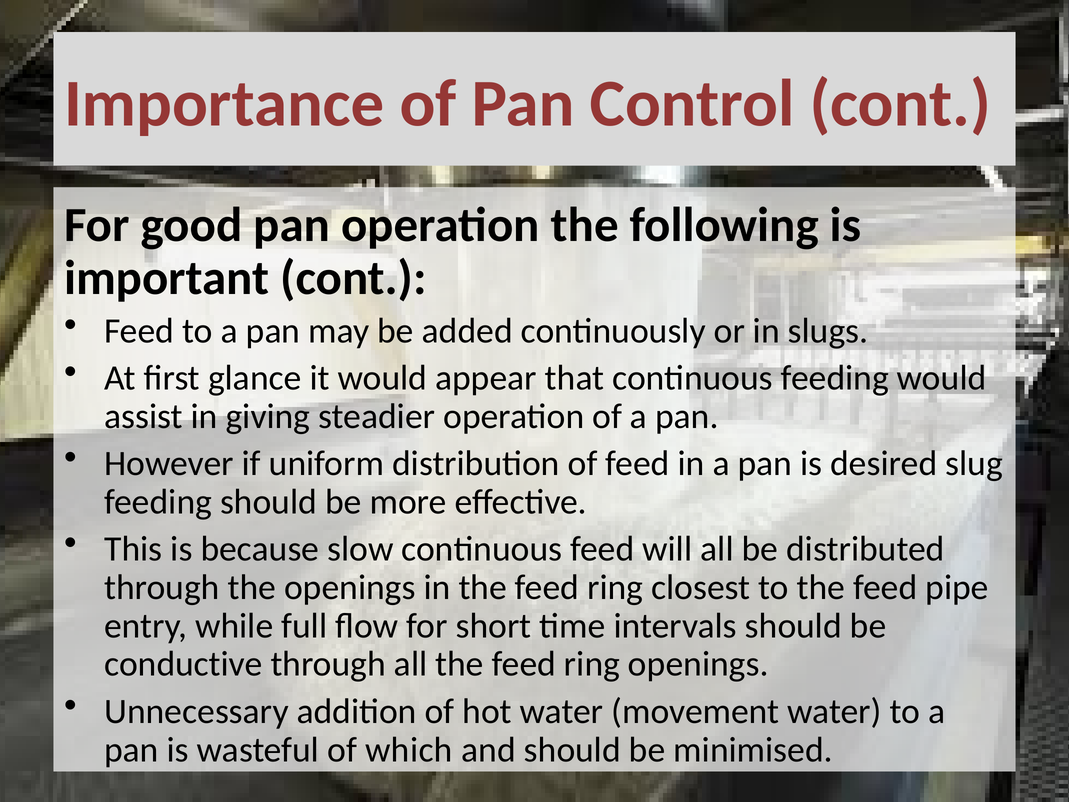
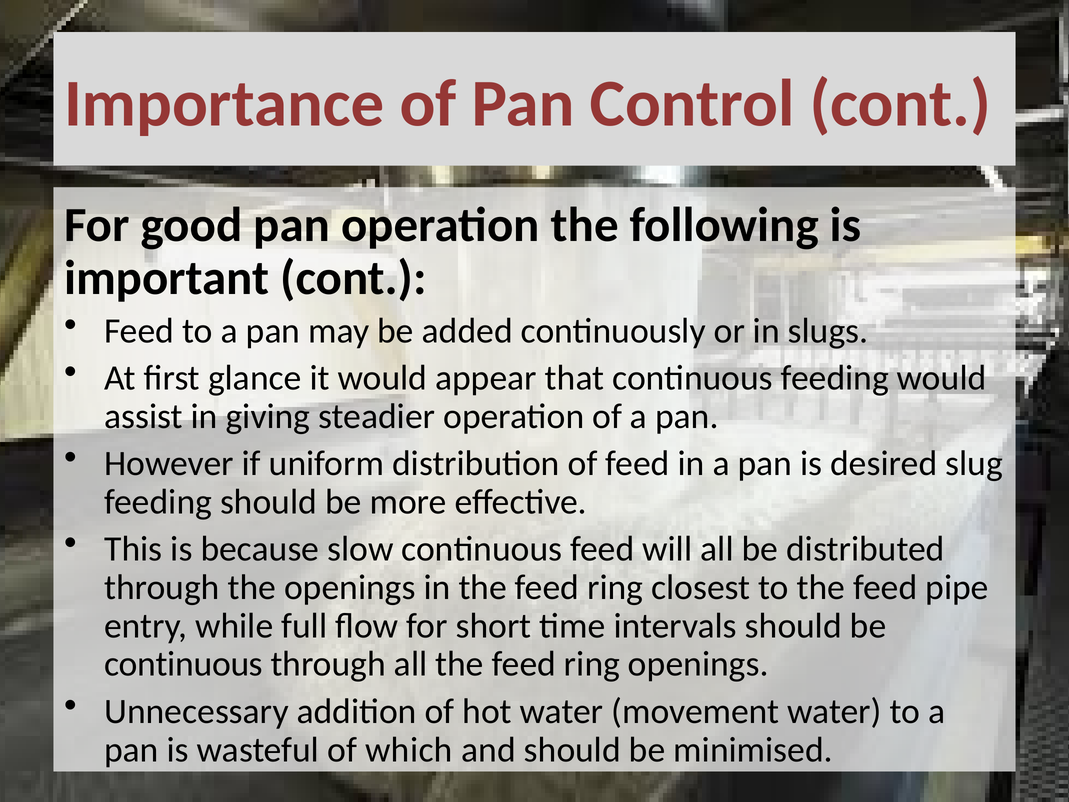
conductive at (183, 664): conductive -> continuous
